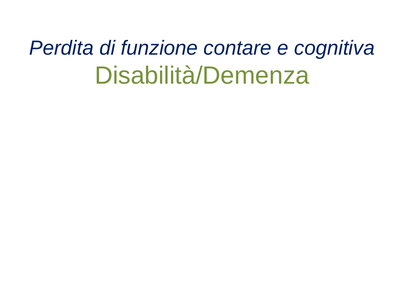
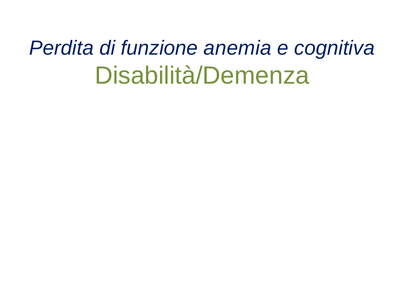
contare: contare -> anemia
